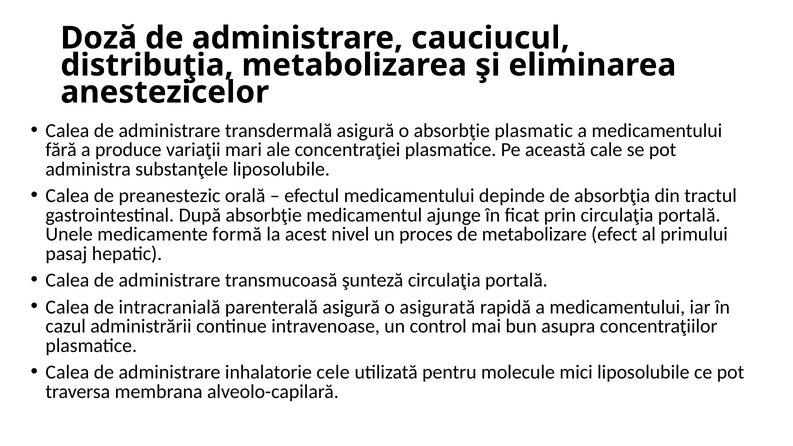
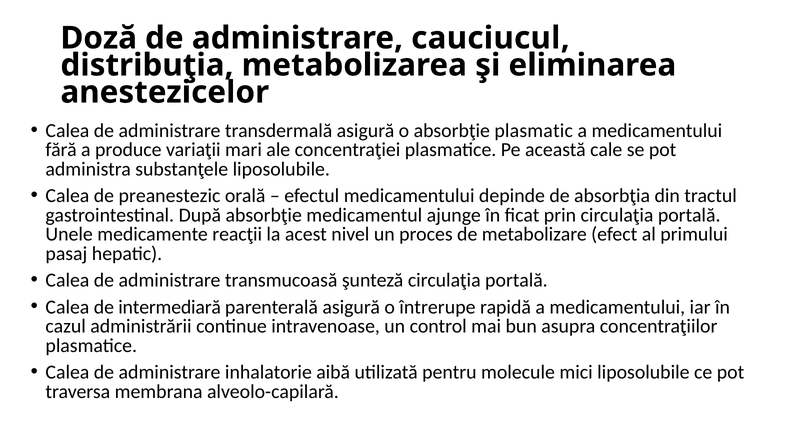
formă: formă -> reacţii
intracranială: intracranială -> intermediară
asigurată: asigurată -> întrerupe
cele: cele -> aibă
